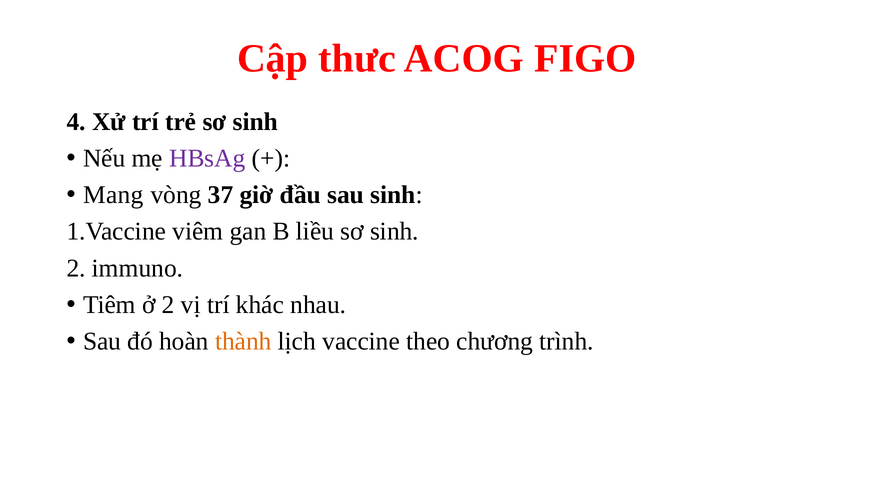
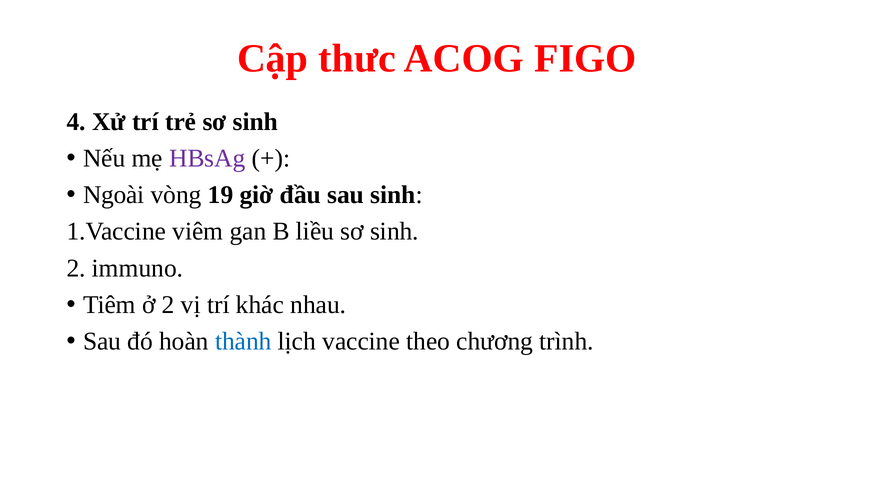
Mang: Mang -> Ngoài
37: 37 -> 19
thành colour: orange -> blue
